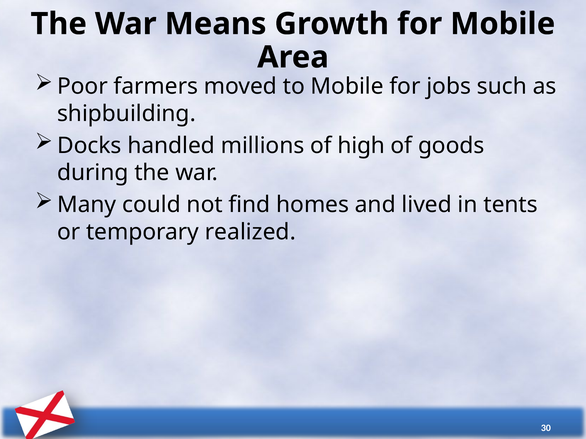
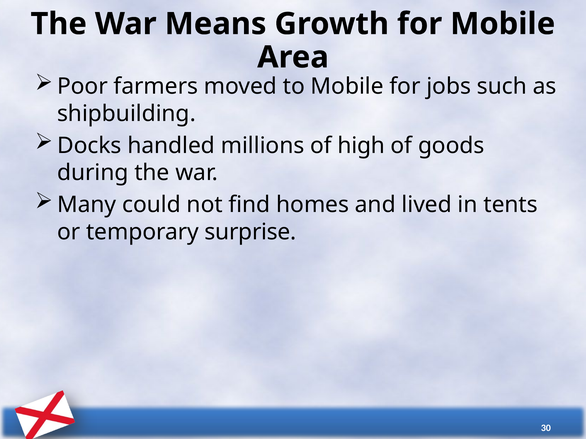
realized: realized -> surprise
